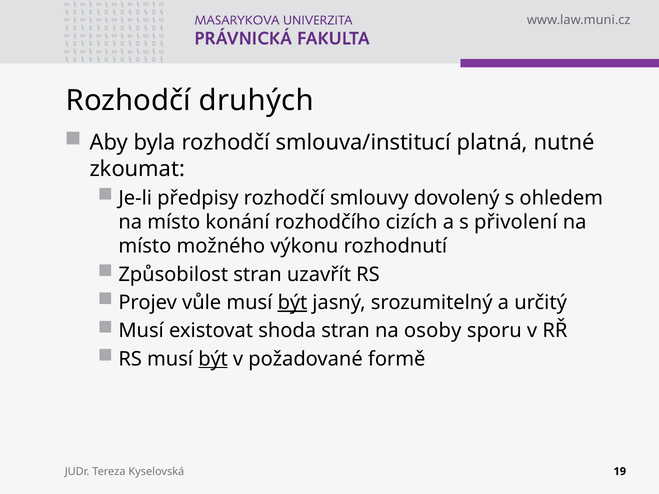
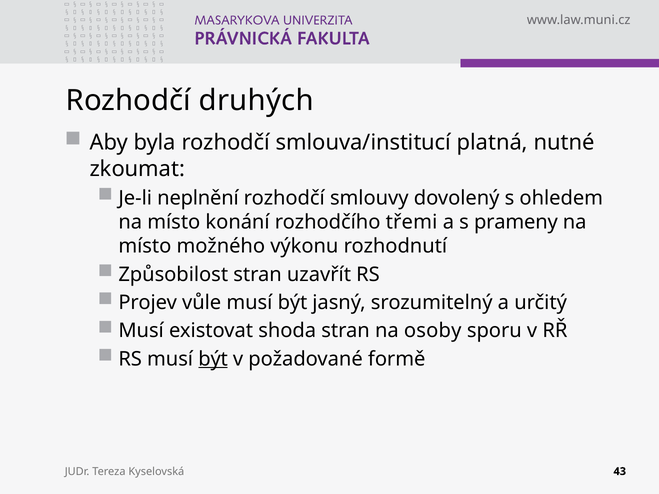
předpisy: předpisy -> neplnění
cizích: cizích -> třemi
přivolení: přivolení -> prameny
být at (292, 303) underline: present -> none
19: 19 -> 43
